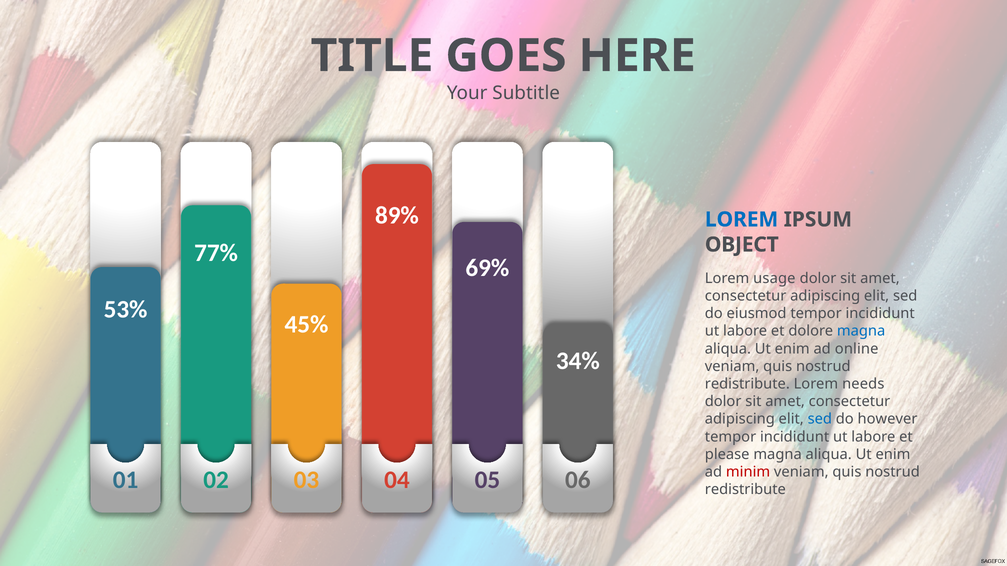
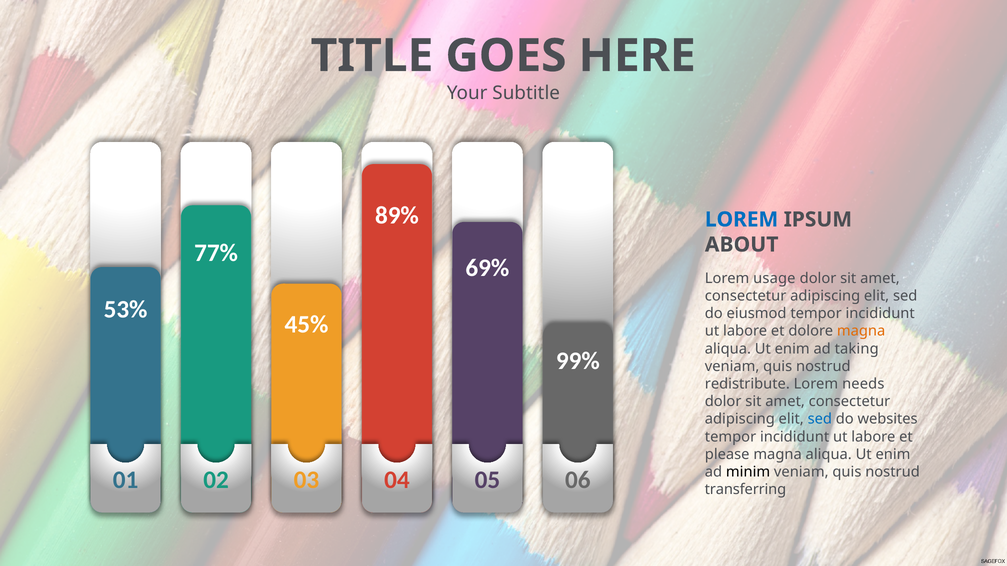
OBJECT: OBJECT -> ABOUT
magna at (861, 331) colour: blue -> orange
online: online -> taking
34%: 34% -> 99%
however: however -> websites
minim colour: red -> black
redistribute at (745, 490): redistribute -> transferring
